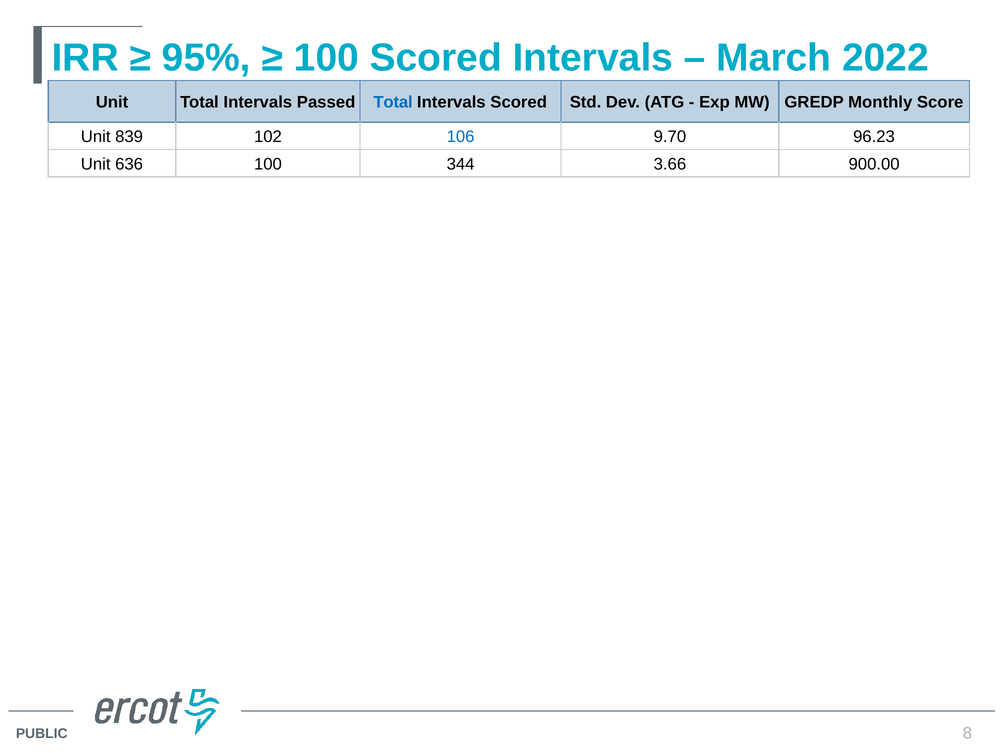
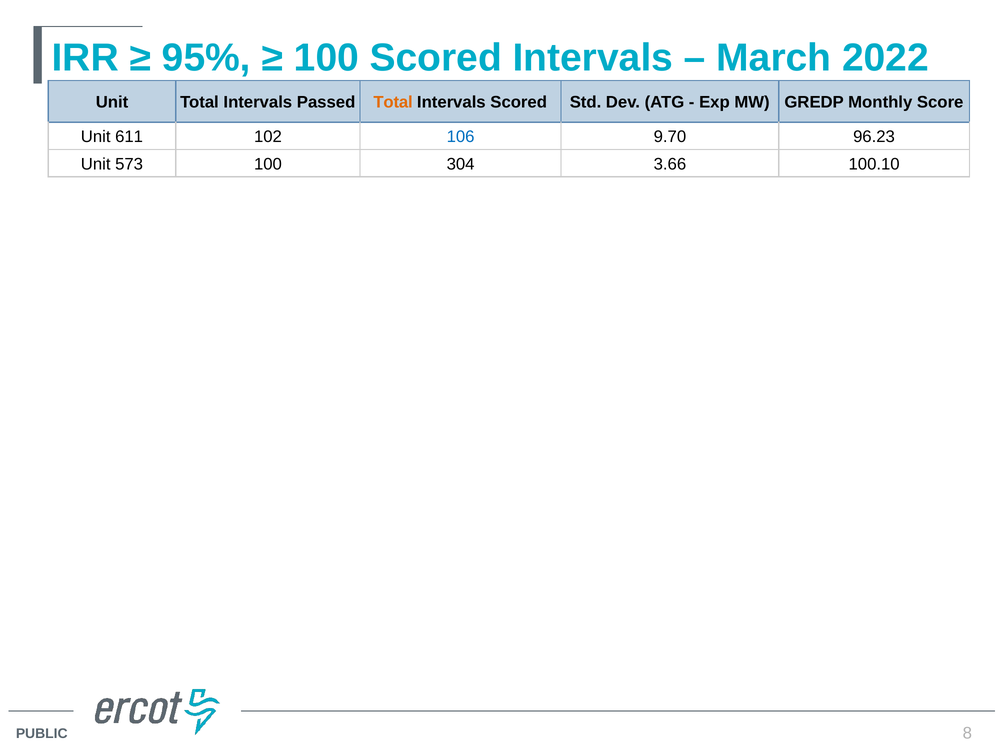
Total at (393, 102) colour: blue -> orange
839: 839 -> 611
636: 636 -> 573
344: 344 -> 304
900.00: 900.00 -> 100.10
